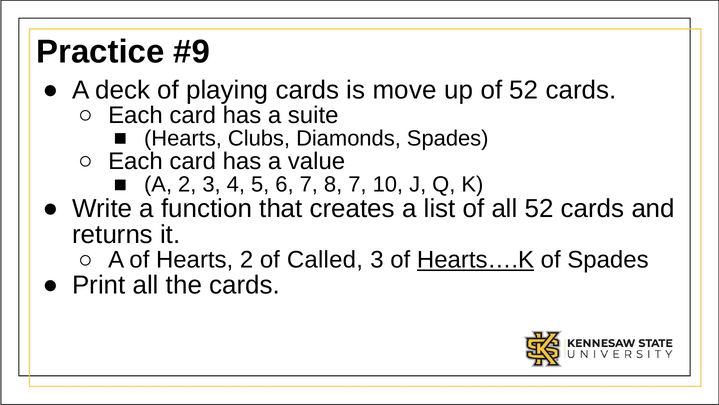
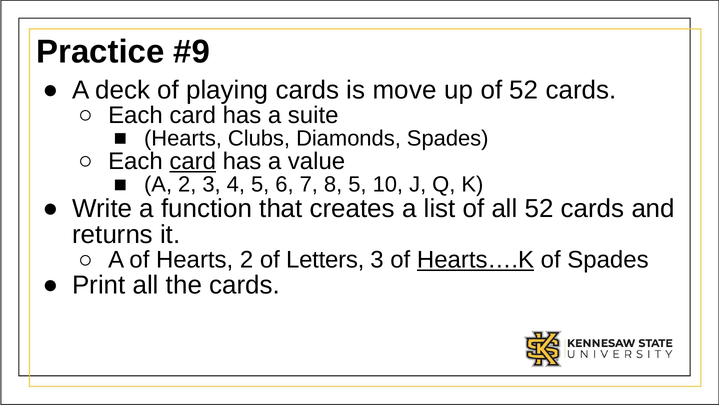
card at (193, 161) underline: none -> present
8 7: 7 -> 5
Called: Called -> Letters
